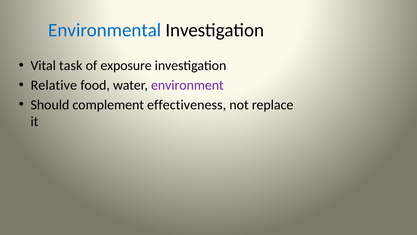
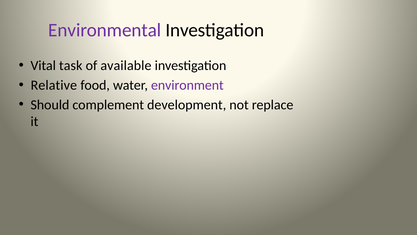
Environmental colour: blue -> purple
exposure: exposure -> available
effectiveness: effectiveness -> development
